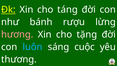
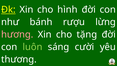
táng: táng -> hình
luôn colour: light blue -> light green
cuộc: cuộc -> cười
